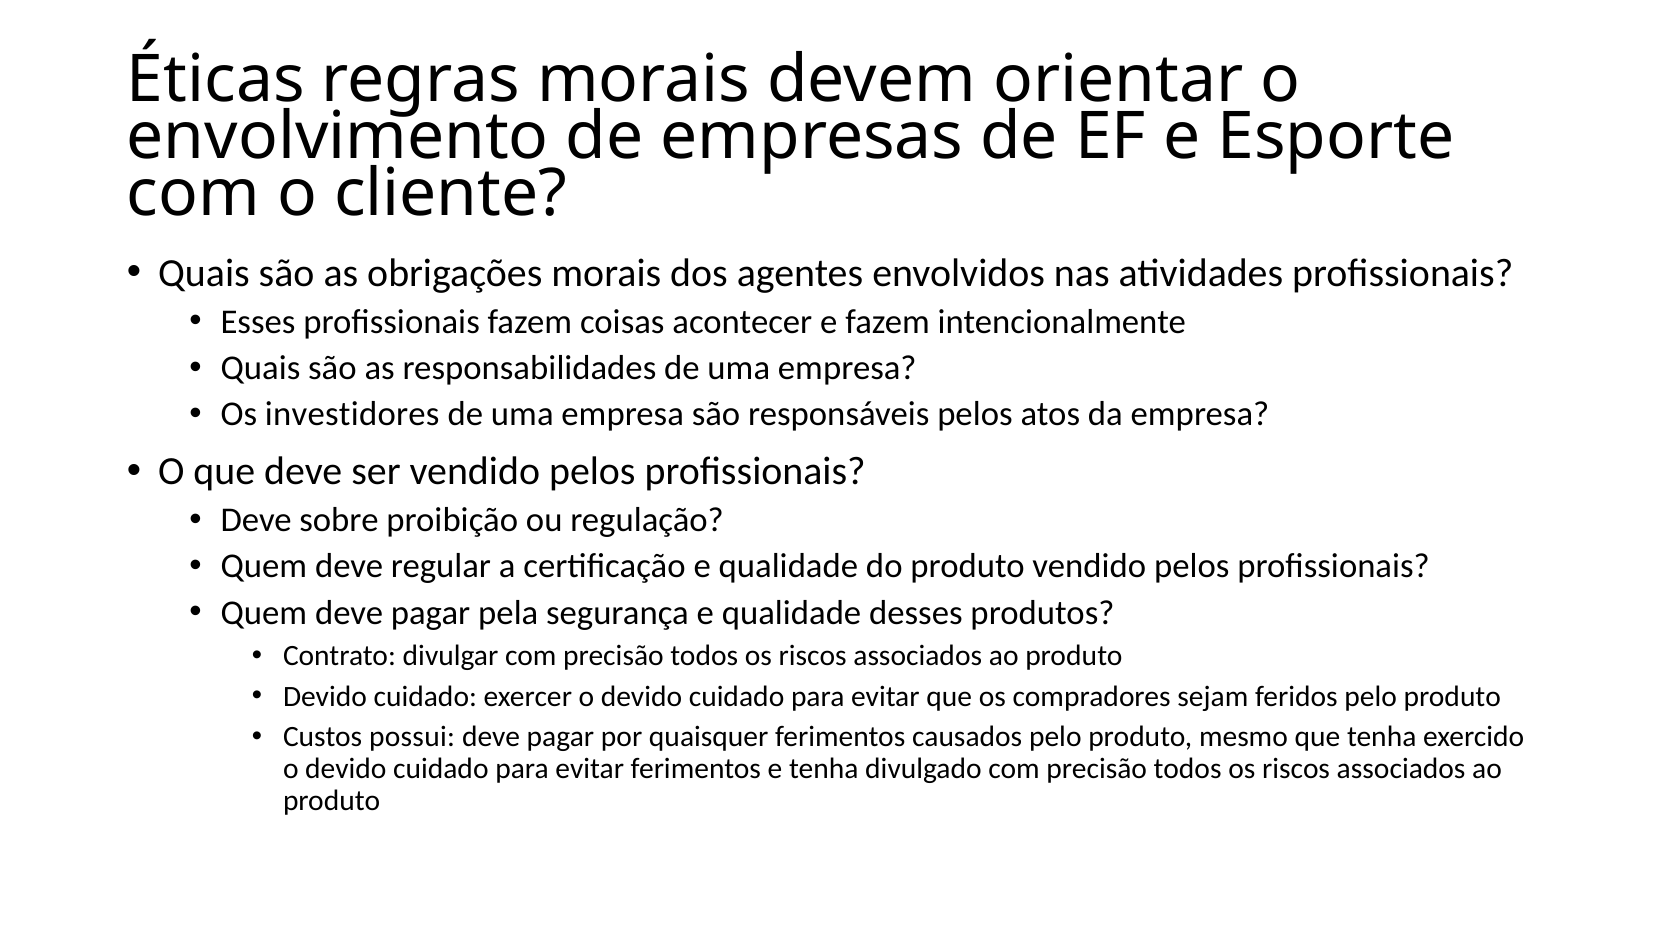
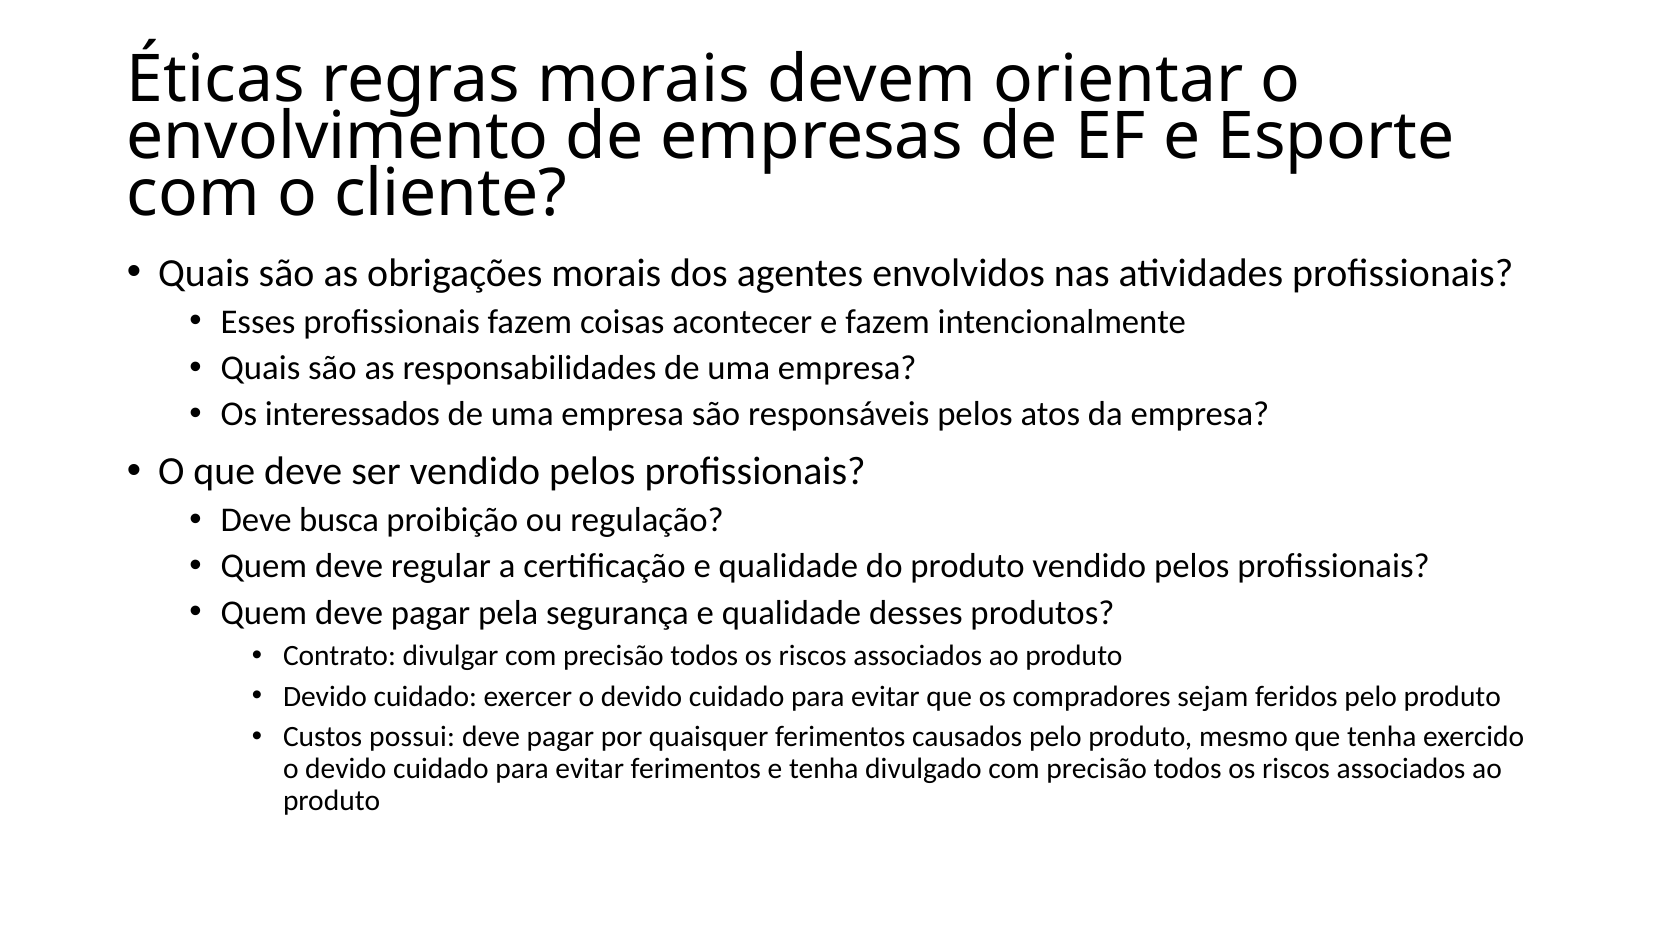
investidores: investidores -> interessados
sobre: sobre -> busca
